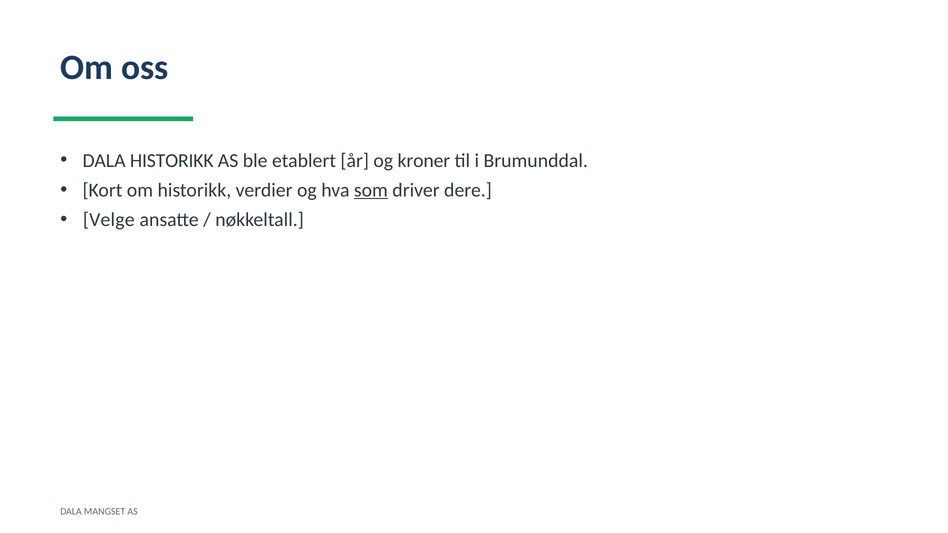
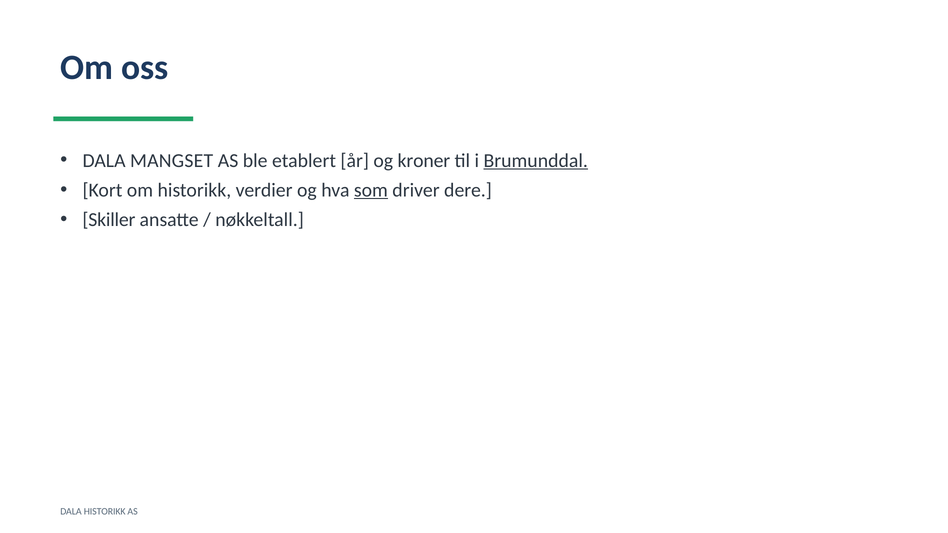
DALA HISTORIKK: HISTORIKK -> MANGSET
Brumunddal underline: none -> present
Velge: Velge -> Skiller
DALA MANGSET: MANGSET -> HISTORIKK
